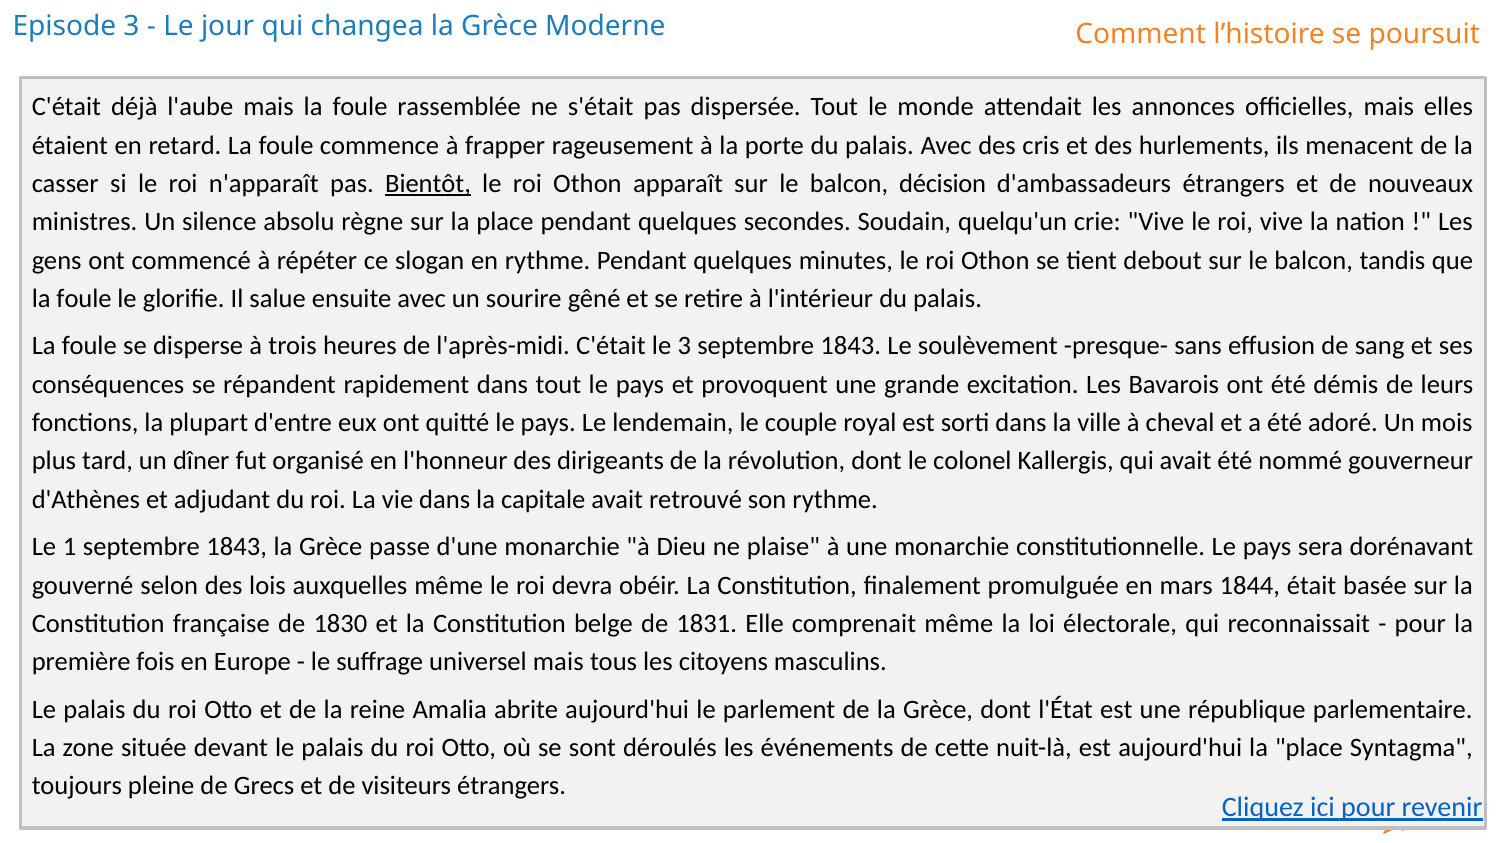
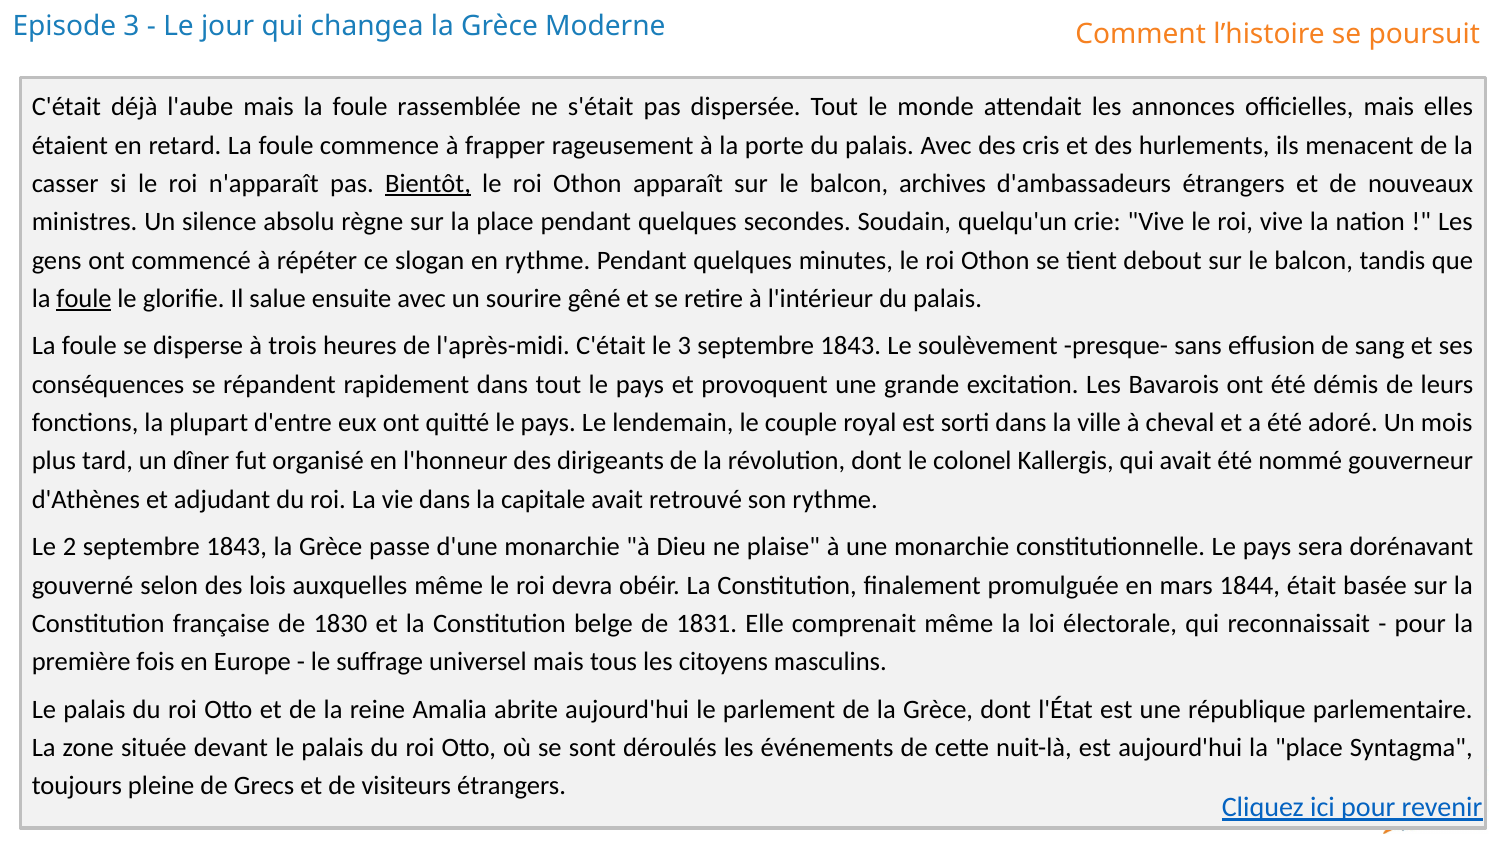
décision: décision -> archives
foule at (84, 299) underline: none -> present
1: 1 -> 2
